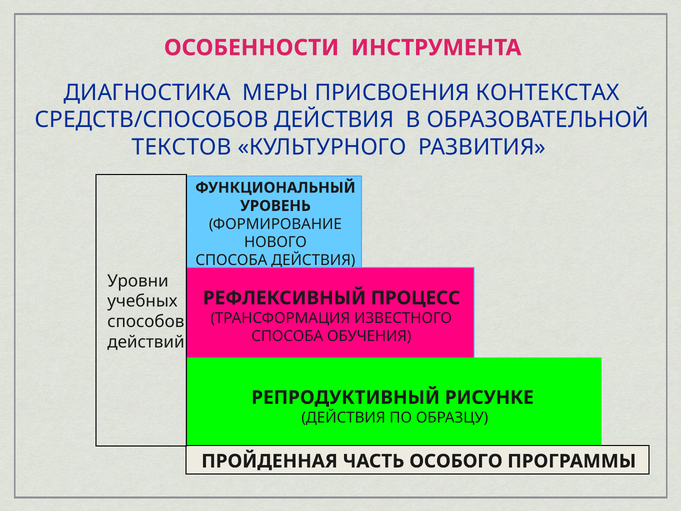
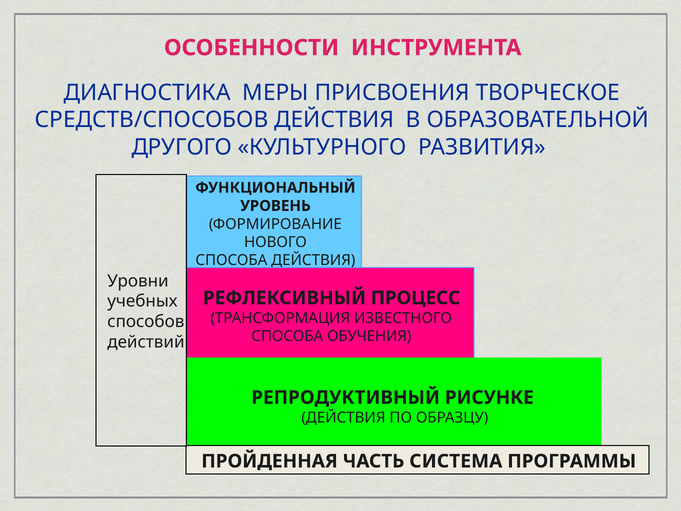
КОНТЕКСТАХ: КОНТЕКСТАХ -> ТВОРЧЕСКОЕ
ТЕКСТОВ: ТЕКСТОВ -> ДРУГОГО
ОСОБОГО: ОСОБОГО -> СИСТЕМА
